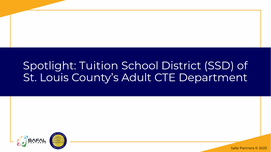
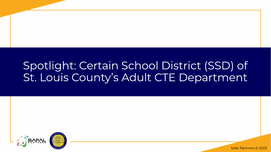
Tuition: Tuition -> Certain
